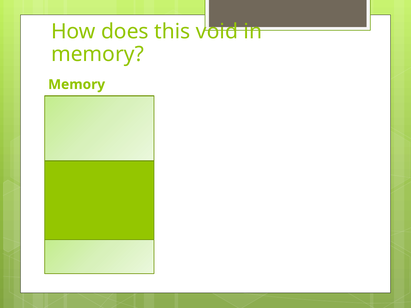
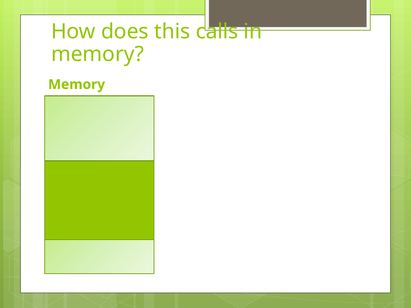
void: void -> calls
